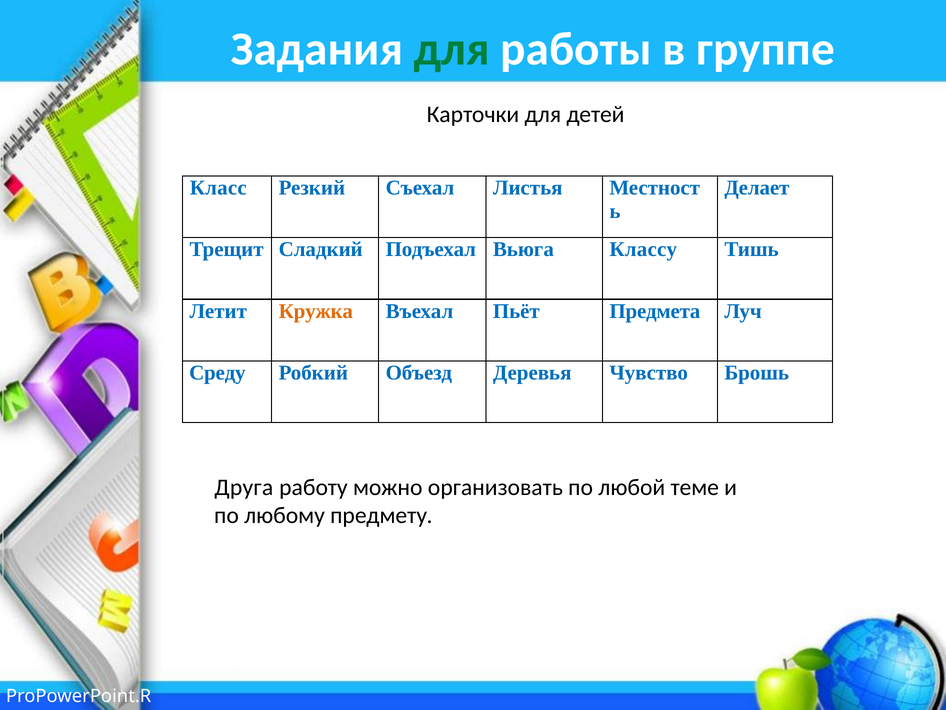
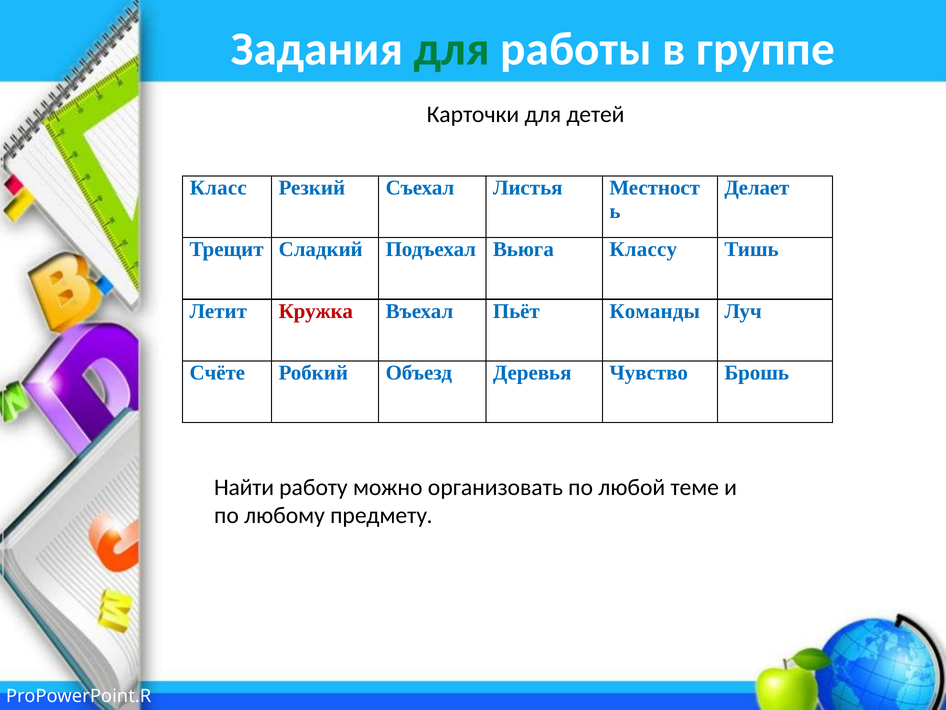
Кружка colour: orange -> red
Предмета: Предмета -> Команды
Среду: Среду -> Счёте
Друга: Друга -> Найти
